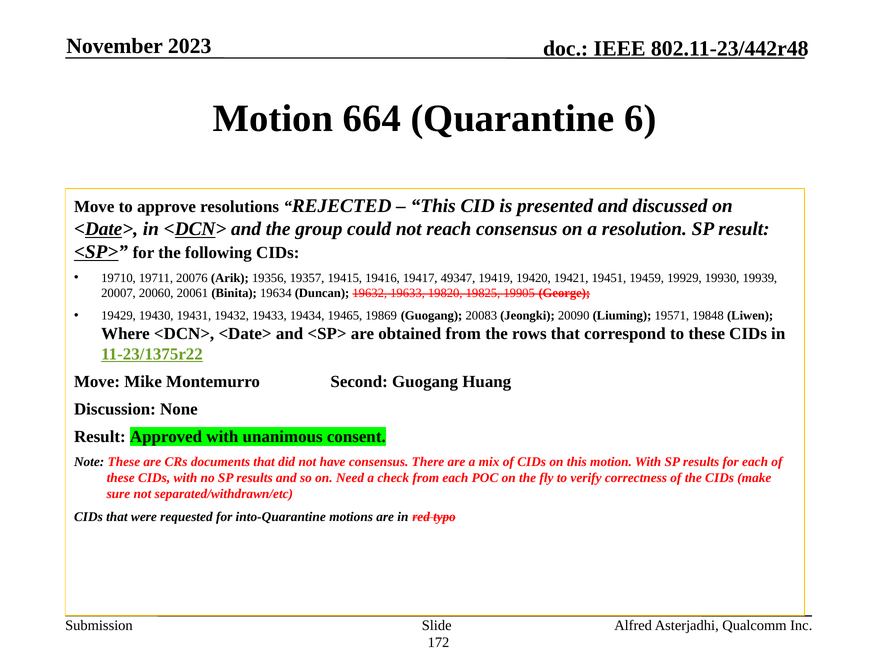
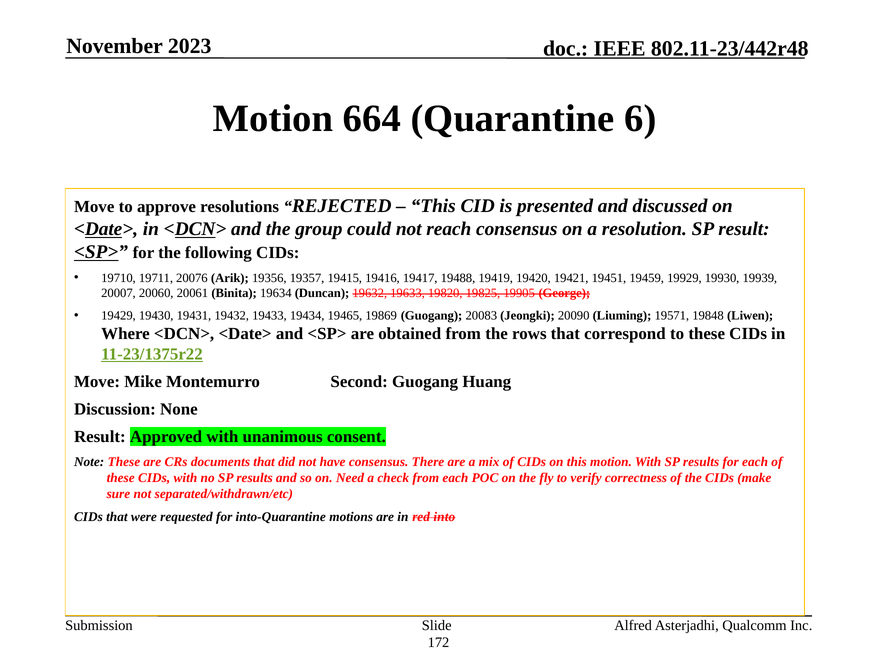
49347: 49347 -> 19488
typo: typo -> into
